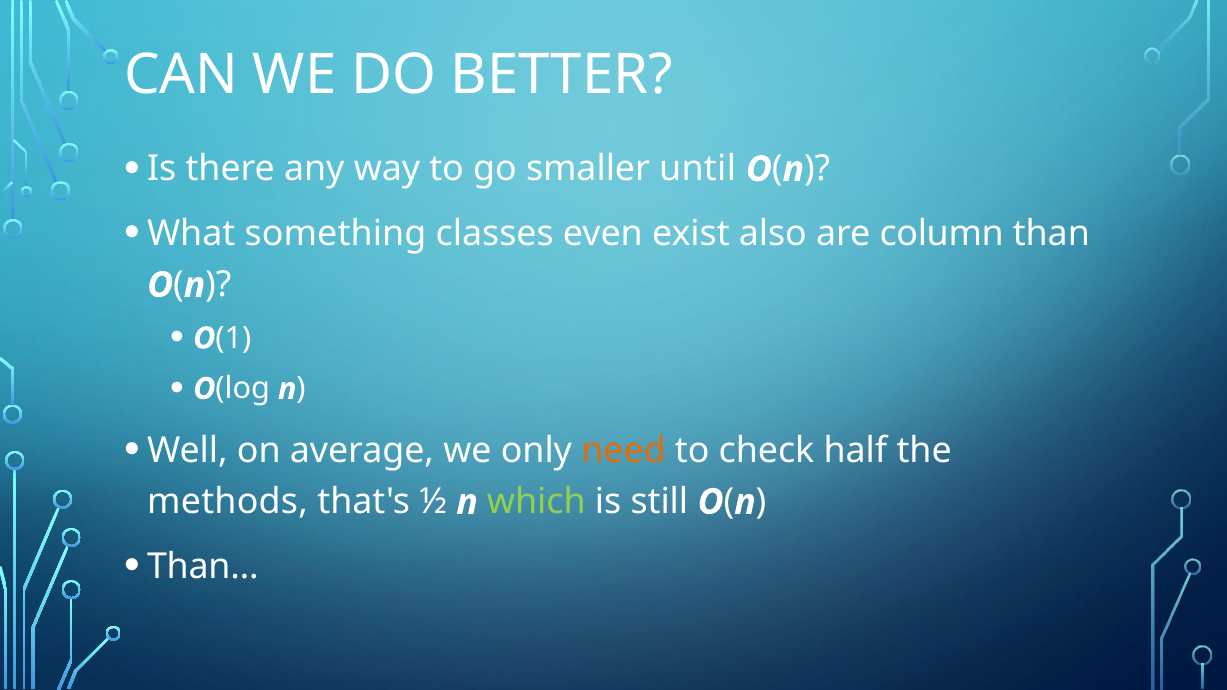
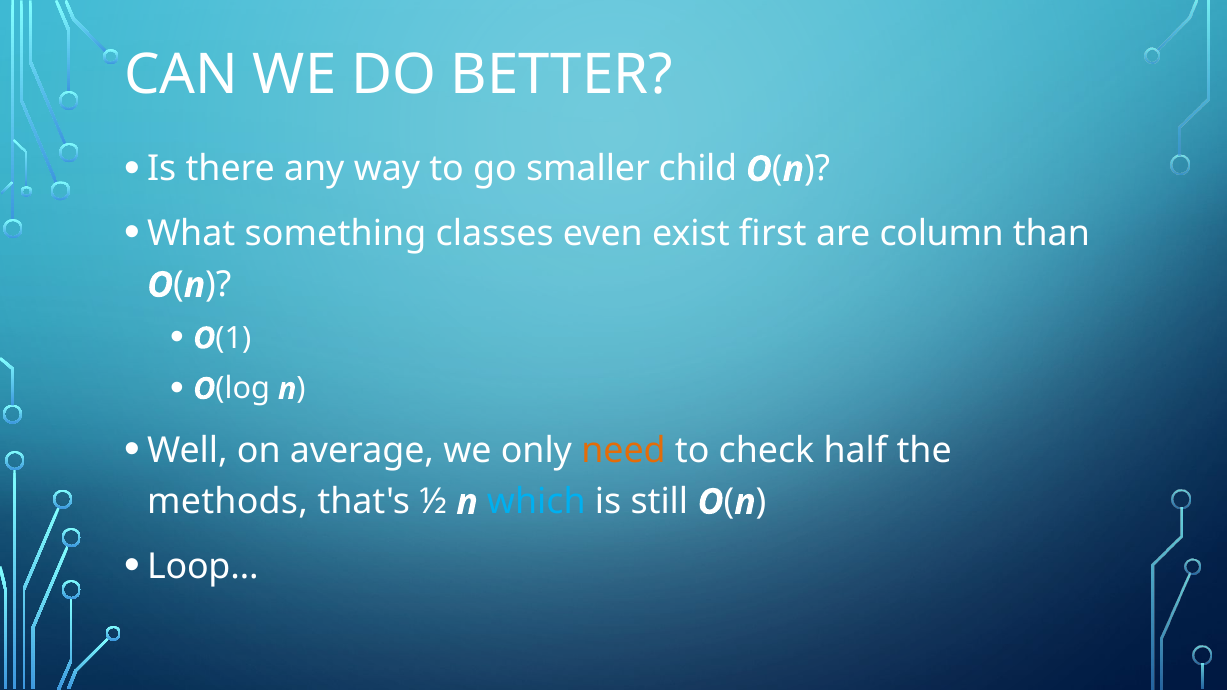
until: until -> child
also: also -> first
which colour: light green -> light blue
Than…: Than… -> Loop…
